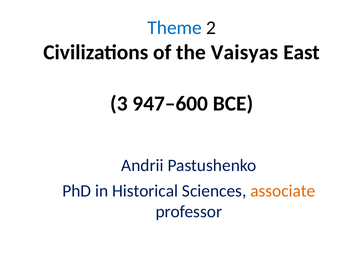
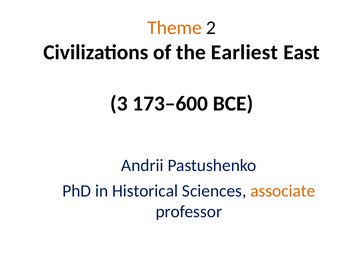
Theme colour: blue -> orange
Vaisyas: Vaisyas -> Earliest
947–600: 947–600 -> 173–600
